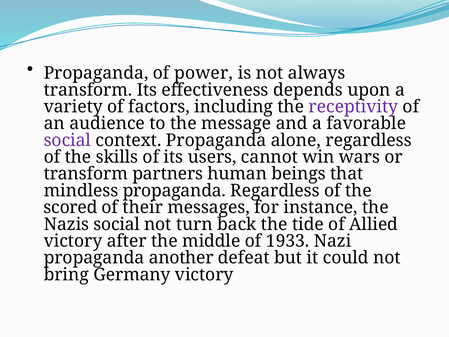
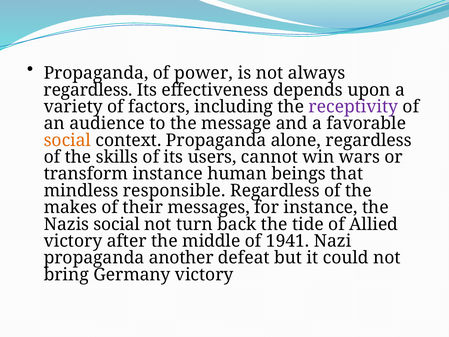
transform at (88, 90): transform -> regardless
social at (67, 140) colour: purple -> orange
transform partners: partners -> instance
mindless propaganda: propaganda -> responsible
scored: scored -> makes
1933: 1933 -> 1941
